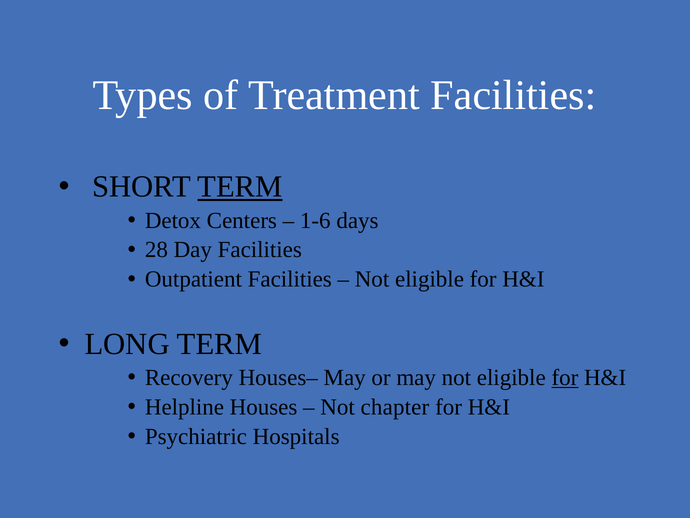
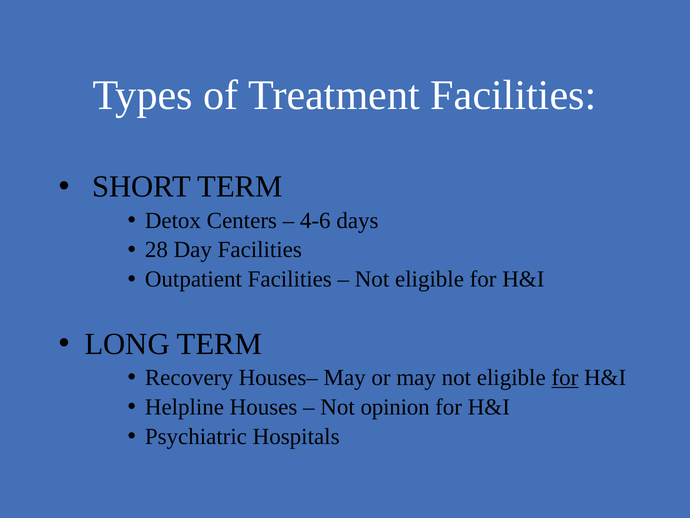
TERM at (240, 187) underline: present -> none
1-6: 1-6 -> 4-6
chapter: chapter -> opinion
